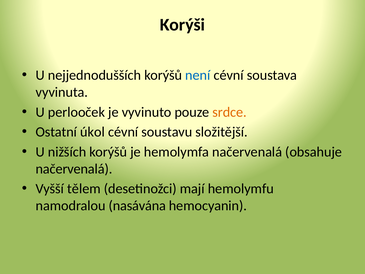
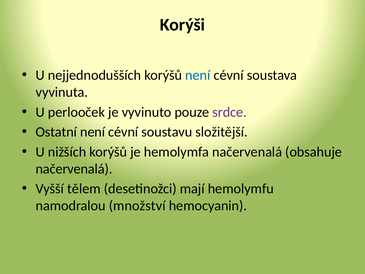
srdce colour: orange -> purple
Ostatní úkol: úkol -> není
nasávána: nasávána -> množství
